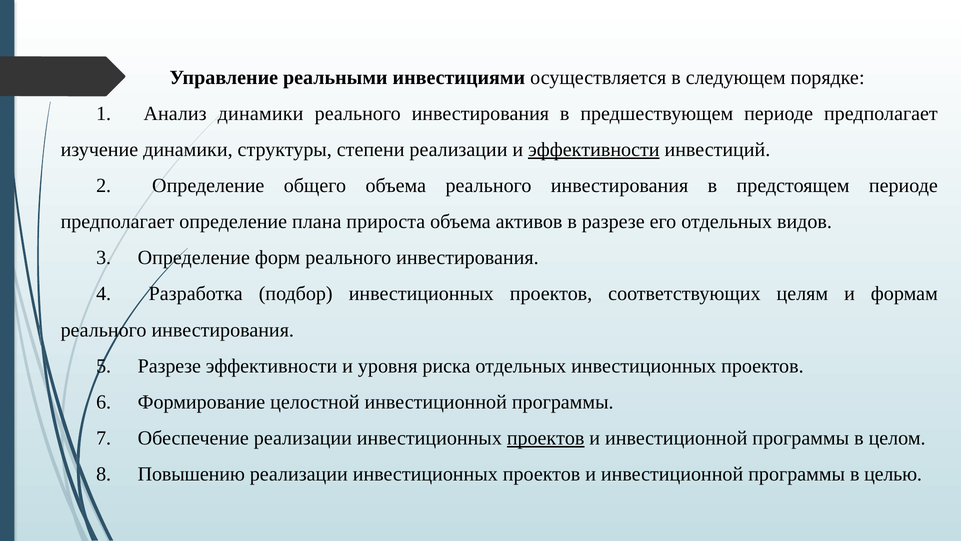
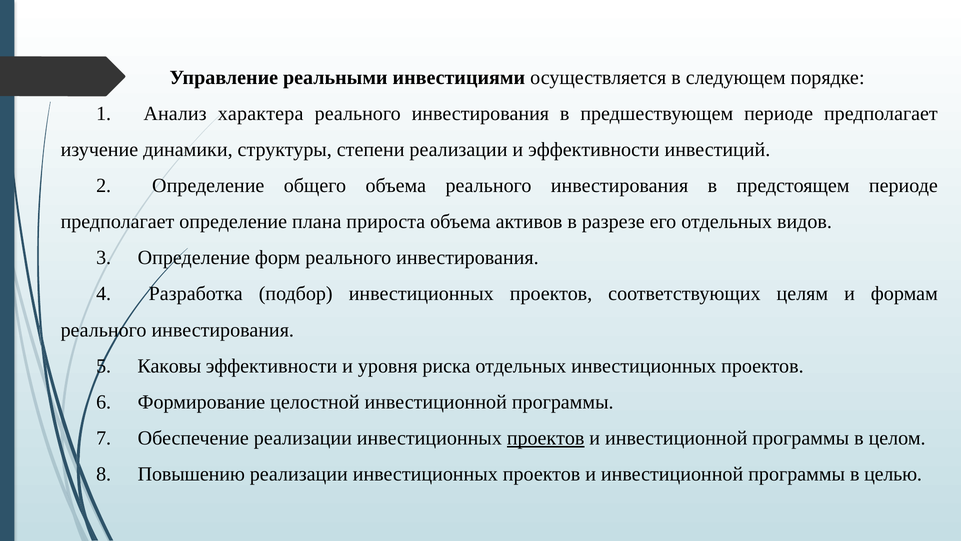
Анализ динамики: динамики -> характера
эффективности at (594, 149) underline: present -> none
5 Разрезе: Разрезе -> Каковы
